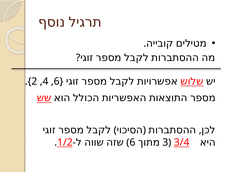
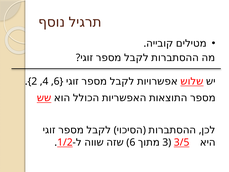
3/4: 3/4 -> 3/5
